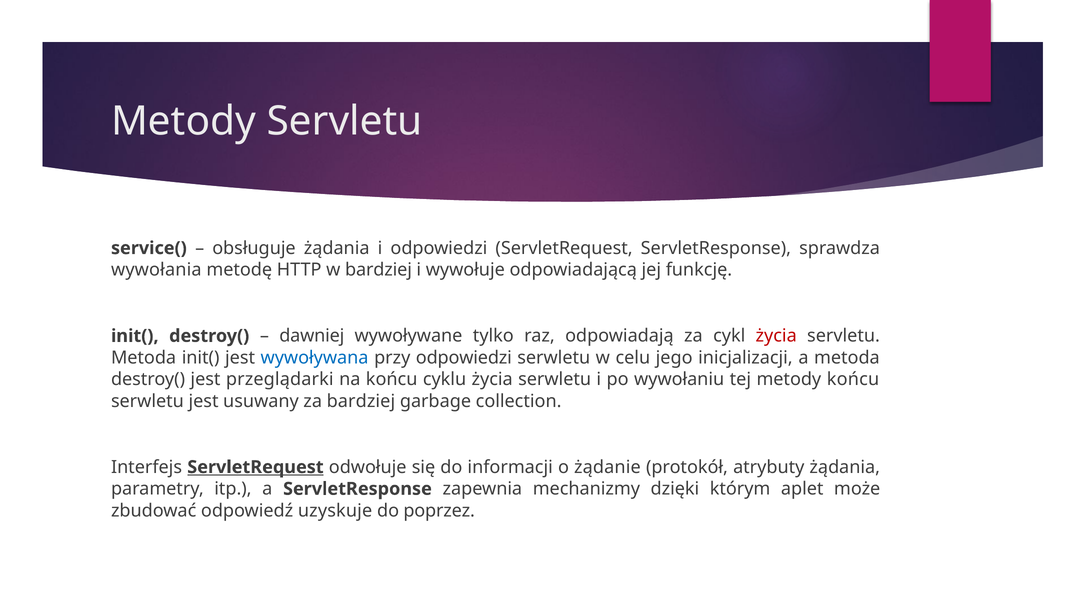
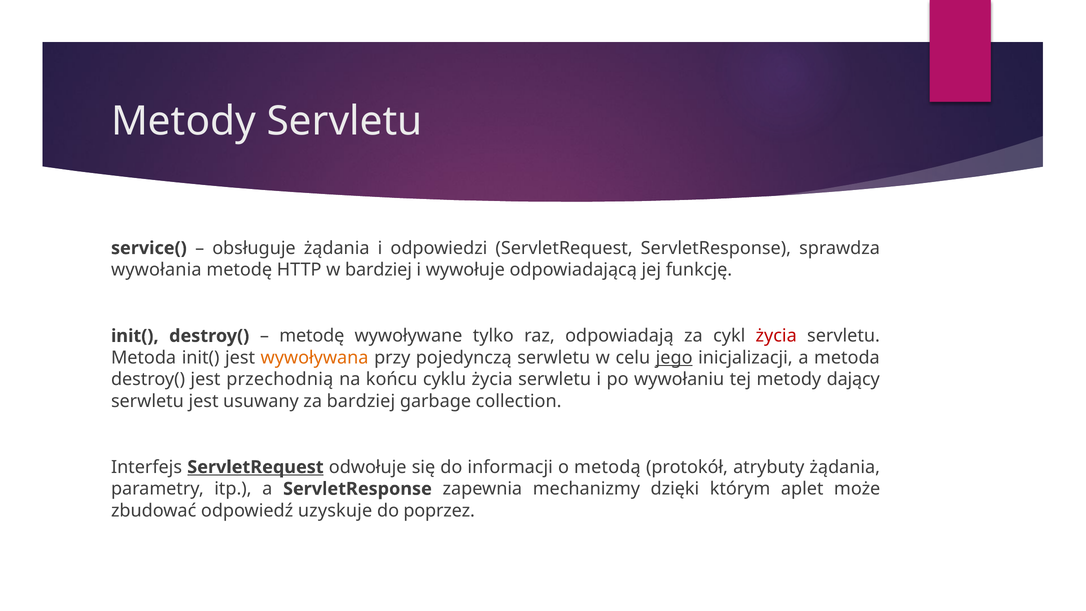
dawniej at (312, 336): dawniej -> metodę
wywoływana colour: blue -> orange
przy odpowiedzi: odpowiedzi -> pojedynczą
jego underline: none -> present
przeglądarki: przeglądarki -> przechodnią
metody końcu: końcu -> dający
żądanie: żądanie -> metodą
